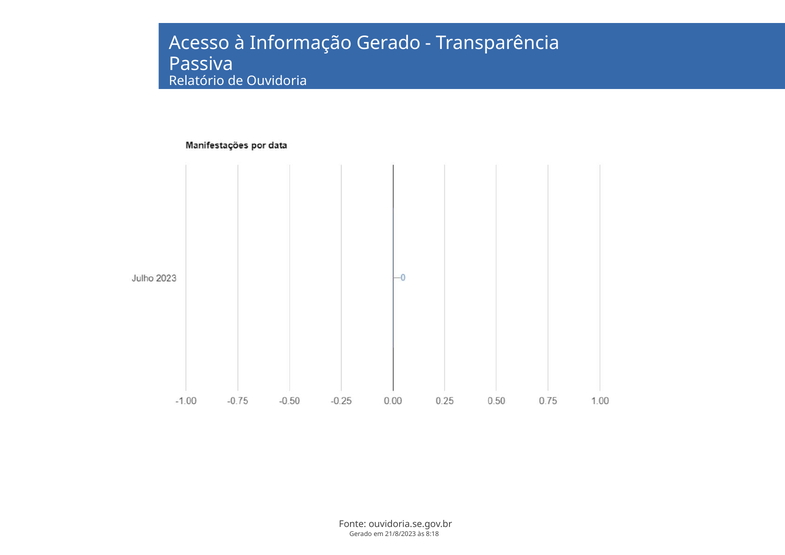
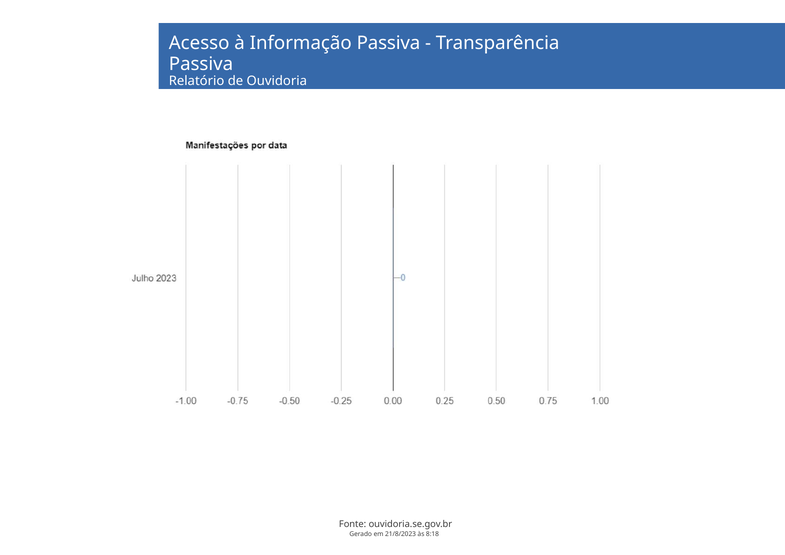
Informação Gerado: Gerado -> Passiva
